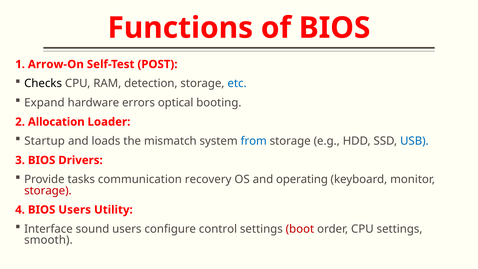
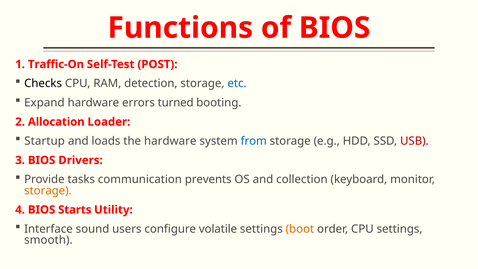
Arrow-On: Arrow-On -> Traffic-On
optical: optical -> turned
the mismatch: mismatch -> hardware
USB colour: blue -> red
recovery: recovery -> prevents
operating: operating -> collection
storage at (48, 190) colour: red -> orange
BIOS Users: Users -> Starts
control: control -> volatile
boot colour: red -> orange
